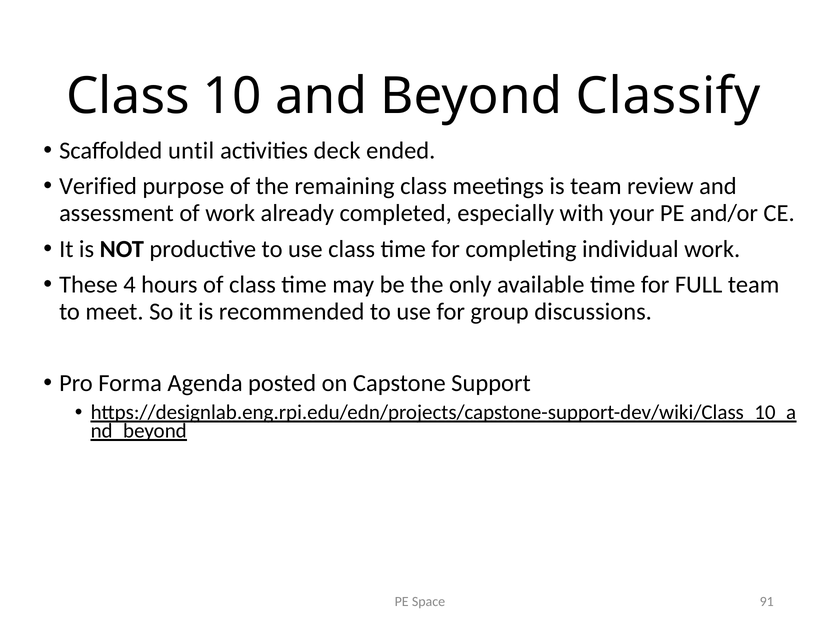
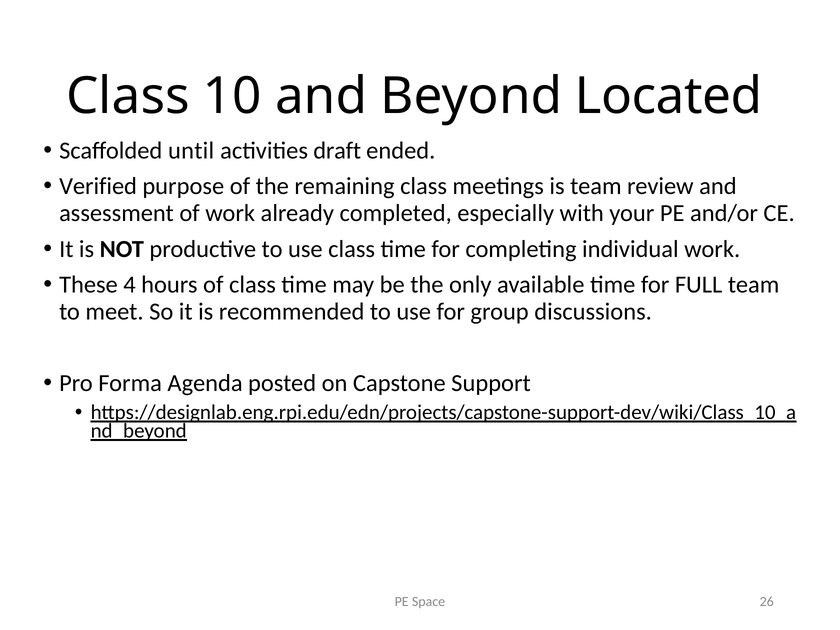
Classify: Classify -> Located
deck: deck -> draft
91: 91 -> 26
